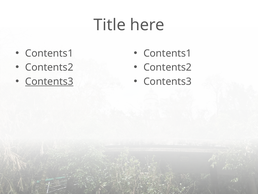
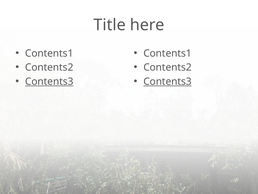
Contents3 at (168, 81) underline: none -> present
